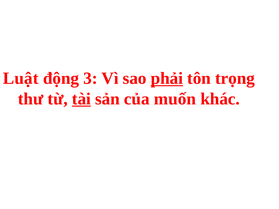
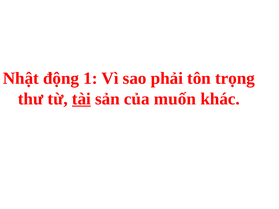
Luật: Luật -> Nhật
3: 3 -> 1
phải underline: present -> none
